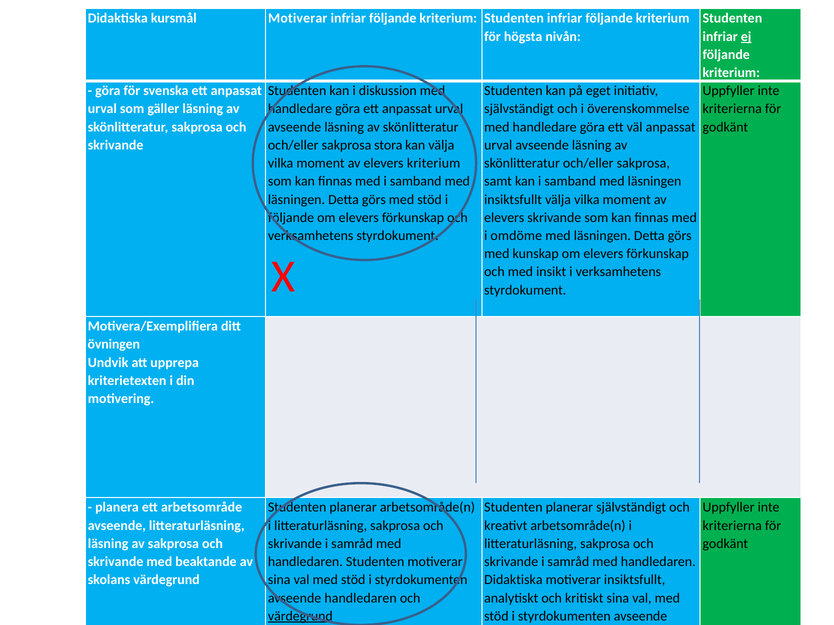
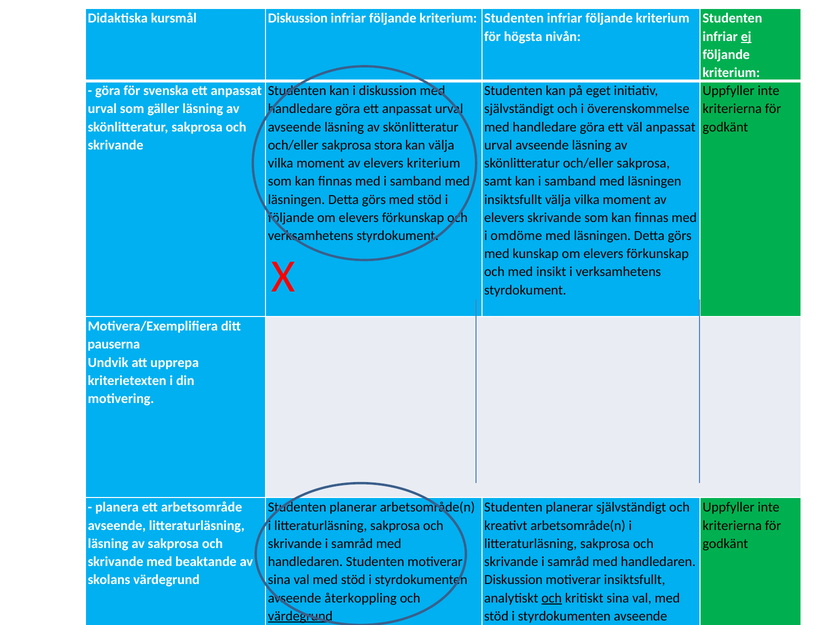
kursmål Motiverar: Motiverar -> Diskussion
övningen: övningen -> pauserna
Didaktiska at (513, 580): Didaktiska -> Diskussion
avseende handledaren: handledaren -> återkoppling
och at (552, 598) underline: none -> present
